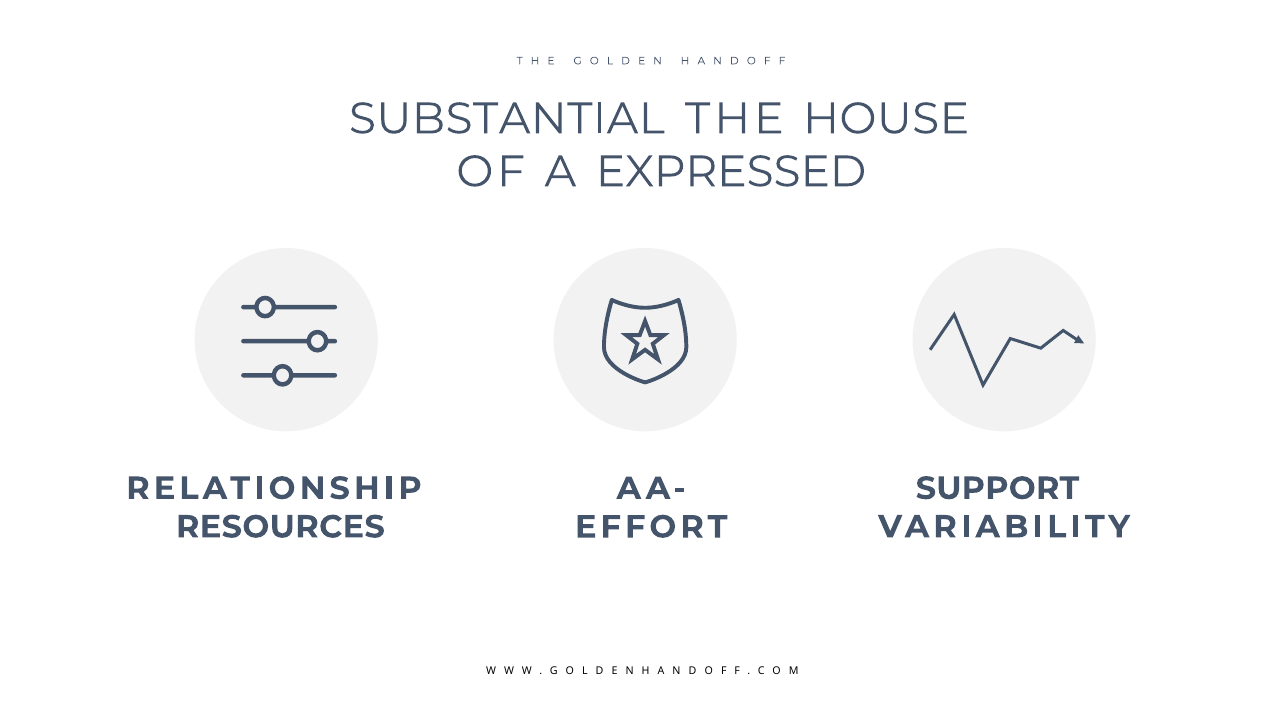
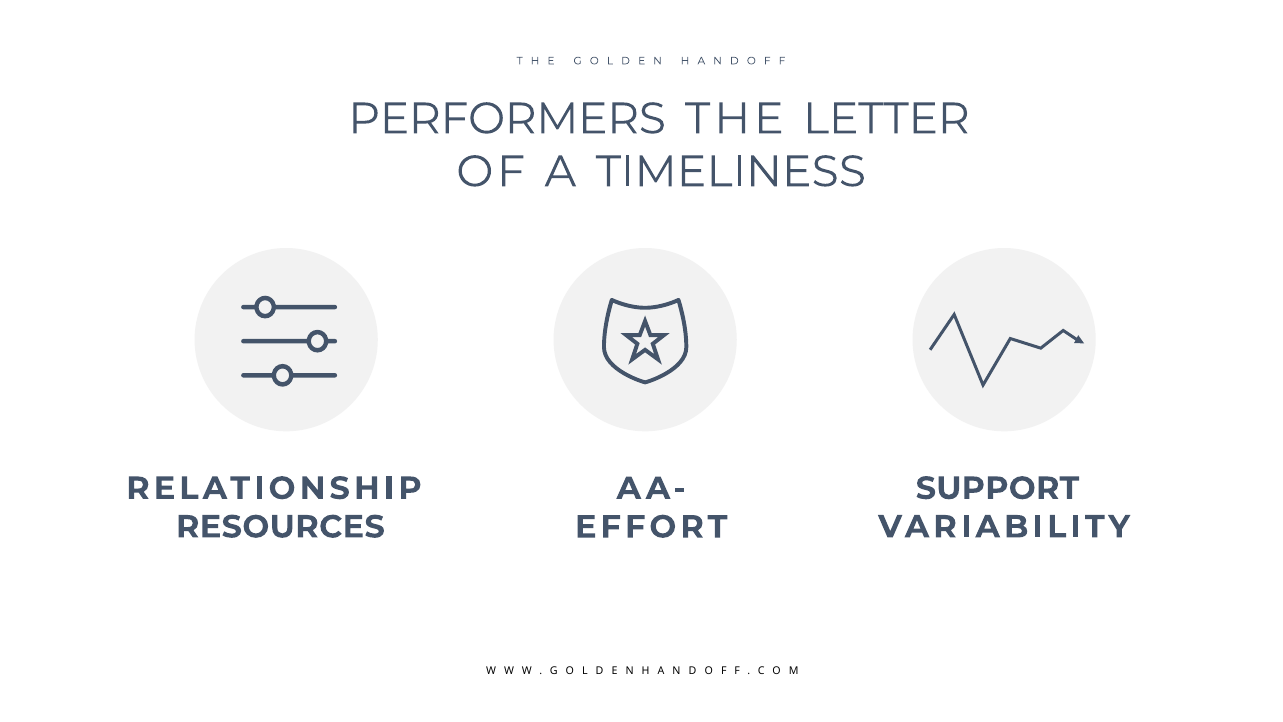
SUBSTANTIAL: SUBSTANTIAL -> PERFORMERS
HOUSE: HOUSE -> LETTER
EXPRESSED: EXPRESSED -> TIMELINESS
